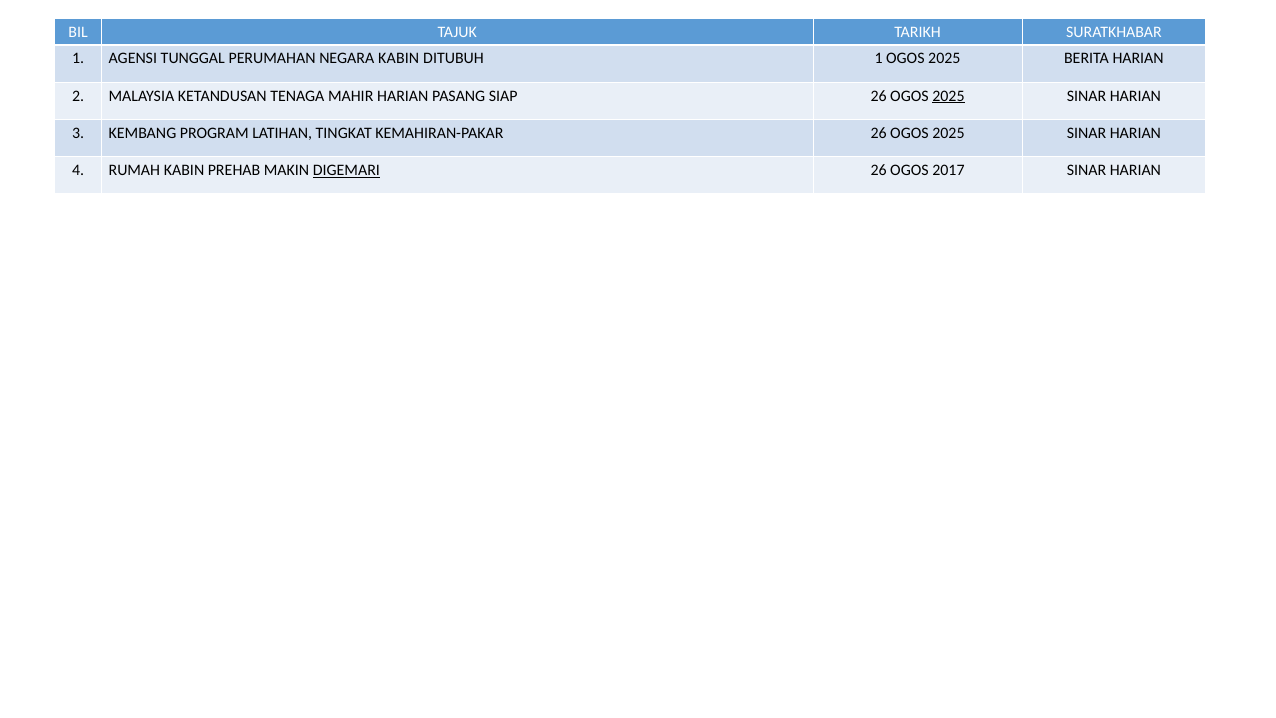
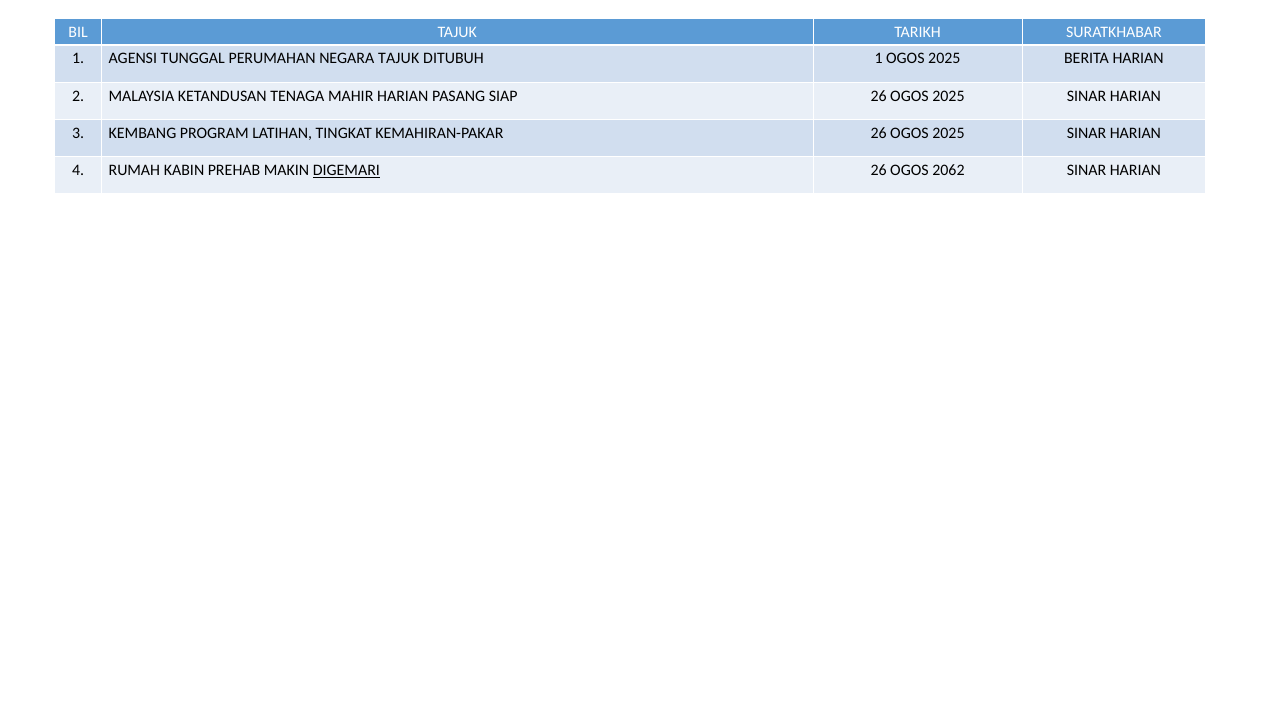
NEGARA KABIN: KABIN -> TAJUK
2025 at (948, 96) underline: present -> none
2017: 2017 -> 2062
